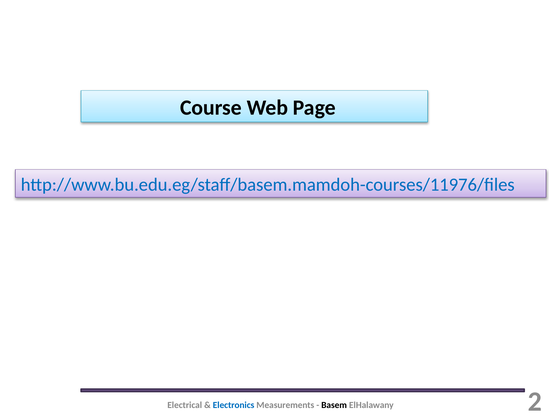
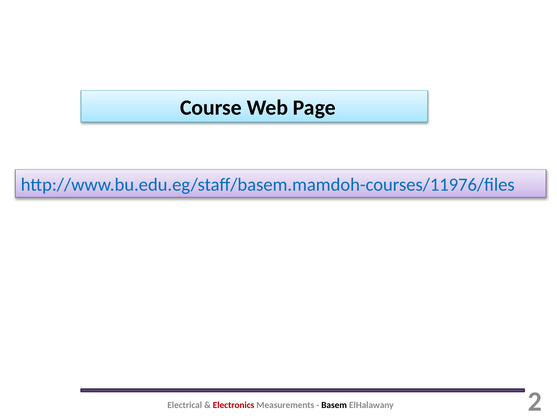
Electronics colour: blue -> red
